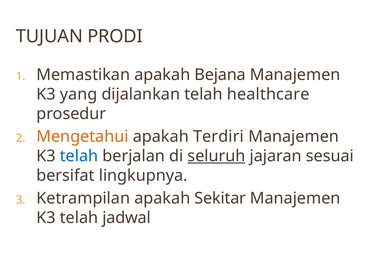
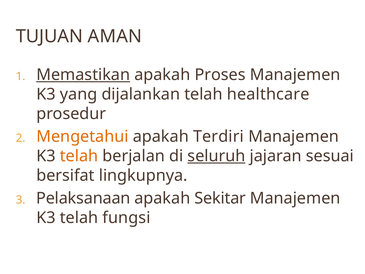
PRODI: PRODI -> AMAN
Memastikan underline: none -> present
Bejana: Bejana -> Proses
telah at (79, 156) colour: blue -> orange
Ketrampilan: Ketrampilan -> Pelaksanaan
jadwal: jadwal -> fungsi
